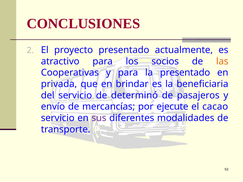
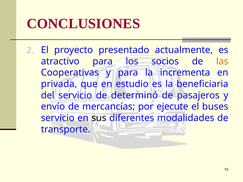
la presentado: presentado -> incrementa
brindar: brindar -> estudio
cacao: cacao -> buses
sus colour: purple -> black
